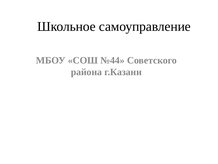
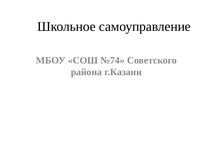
№44: №44 -> №74
